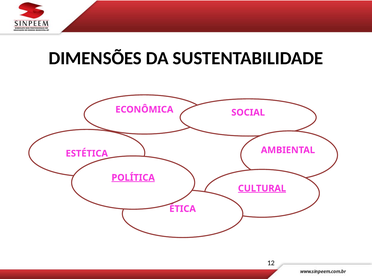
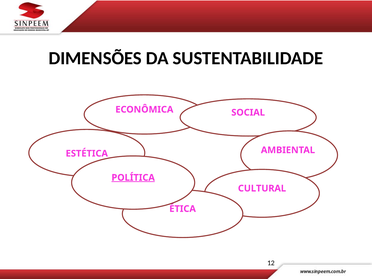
CULTURAL underline: present -> none
